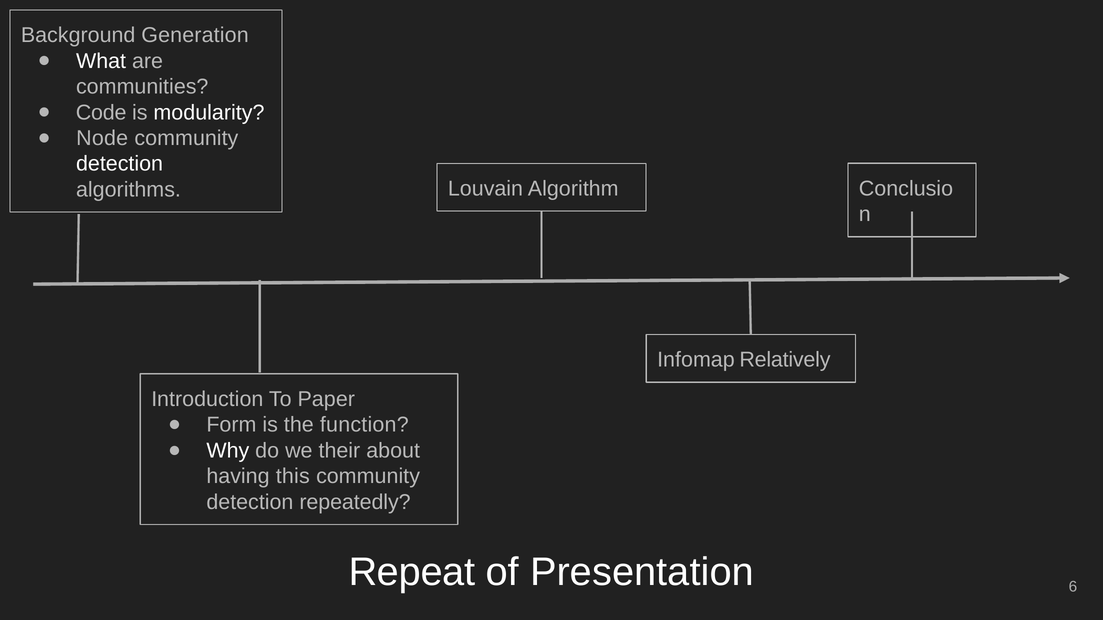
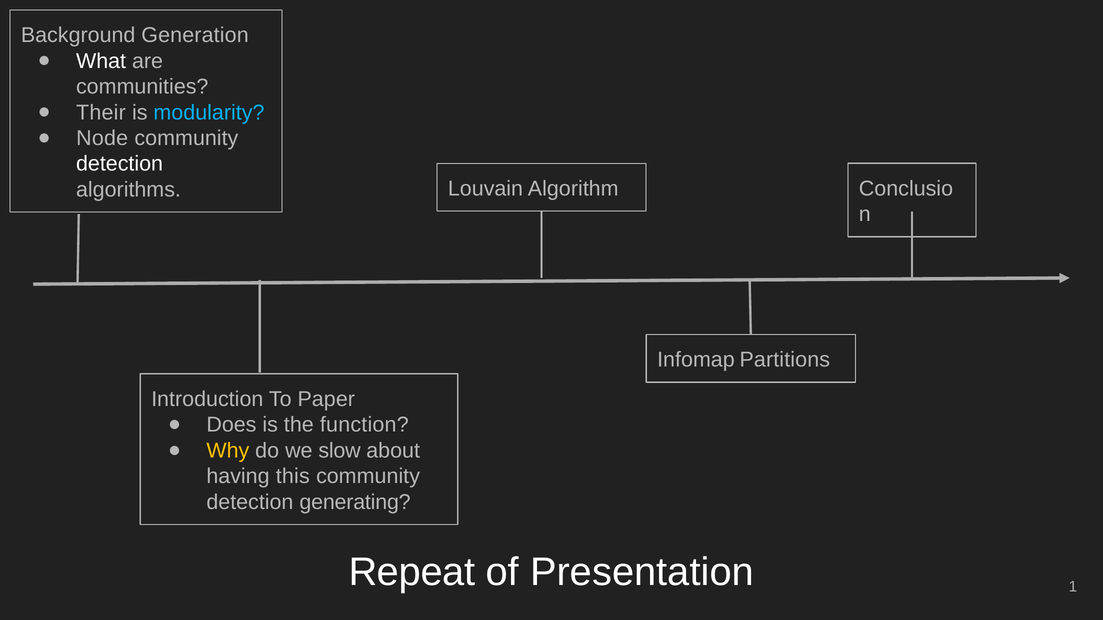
Code: Code -> Their
modularity colour: white -> light blue
Relatively: Relatively -> Partitions
Form: Form -> Does
Why colour: white -> yellow
their: their -> slow
repeatedly: repeatedly -> generating
6: 6 -> 1
